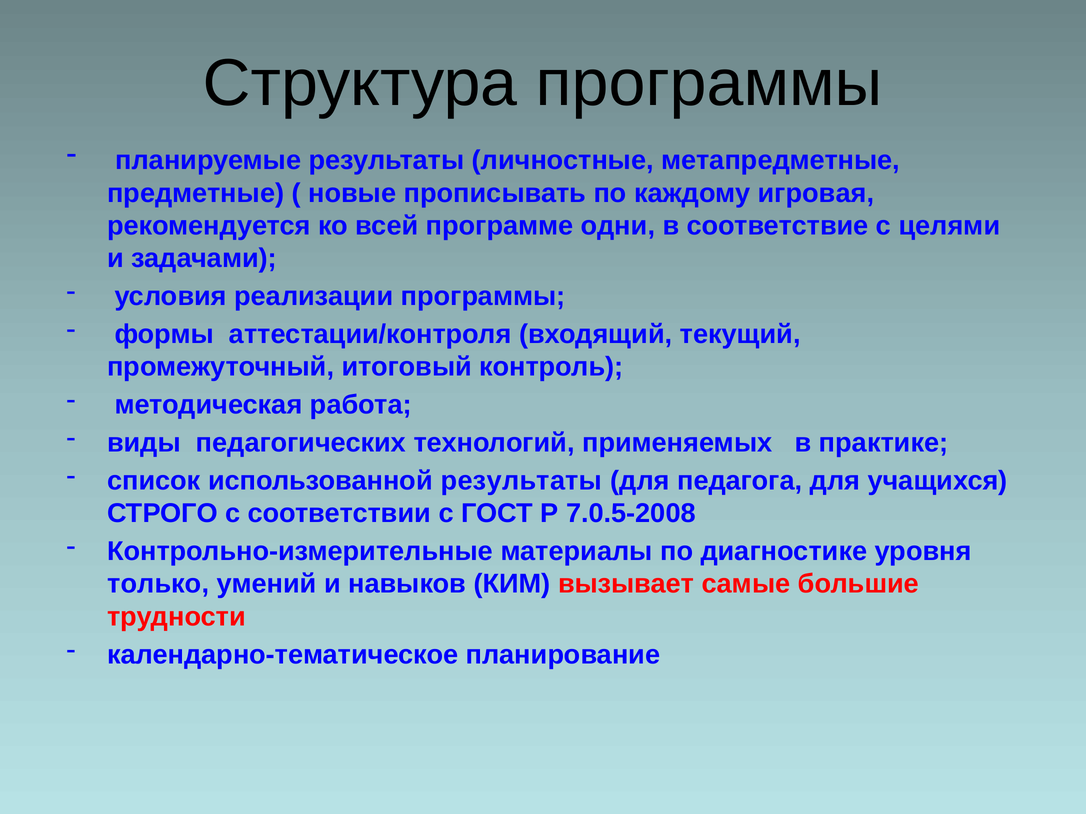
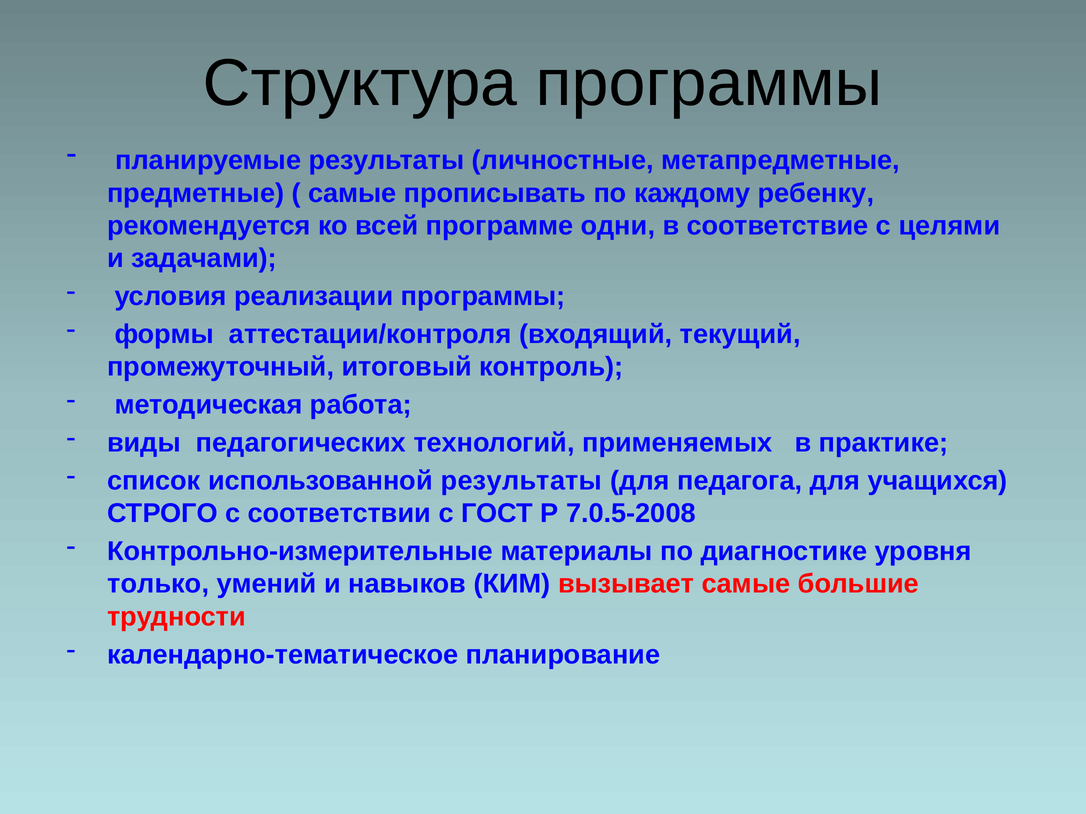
новые at (352, 193): новые -> самые
игровая: игровая -> ребенку
